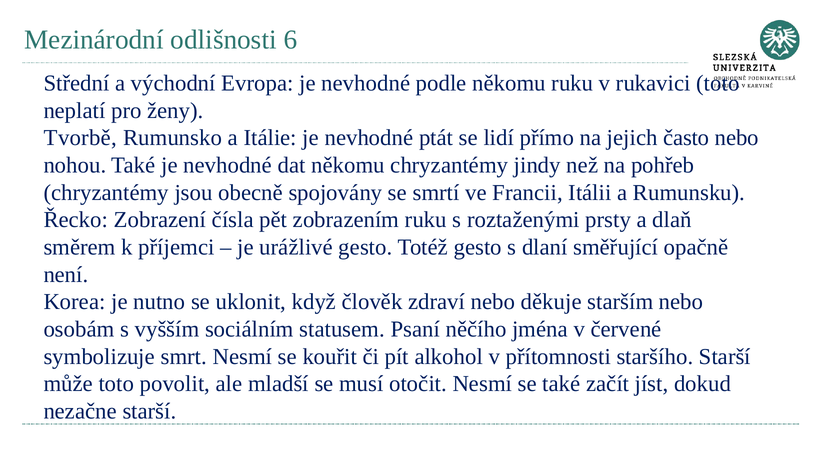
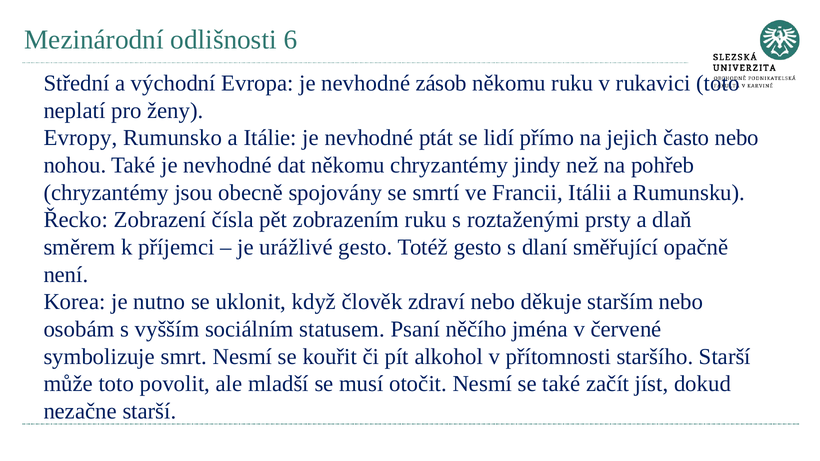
podle: podle -> zásob
Tvorbě: Tvorbě -> Evropy
